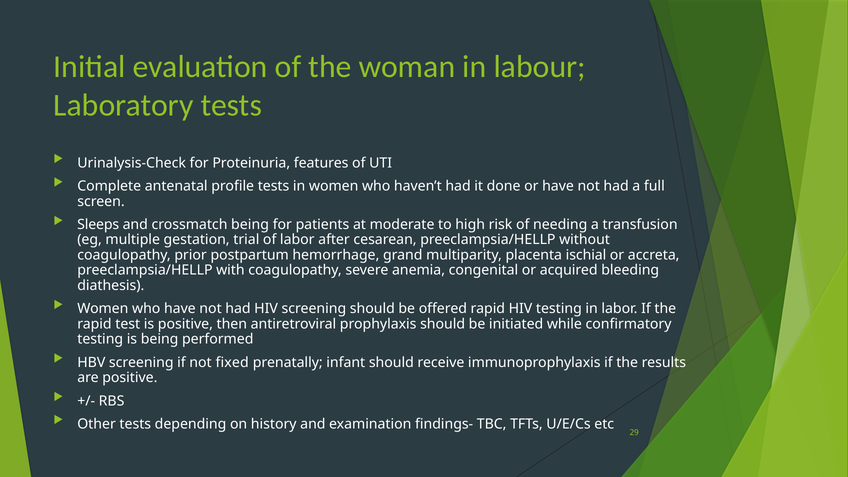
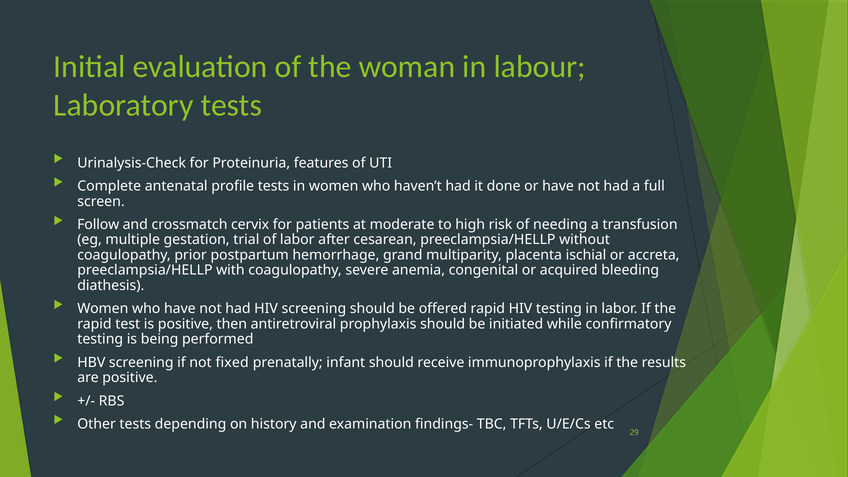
Sleeps: Sleeps -> Follow
crossmatch being: being -> cervix
